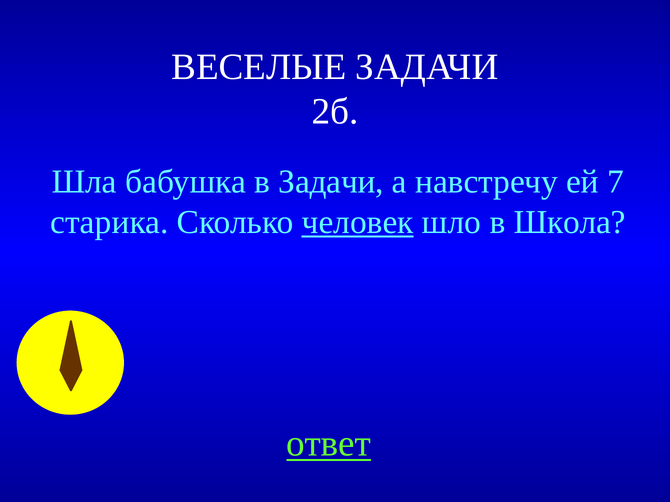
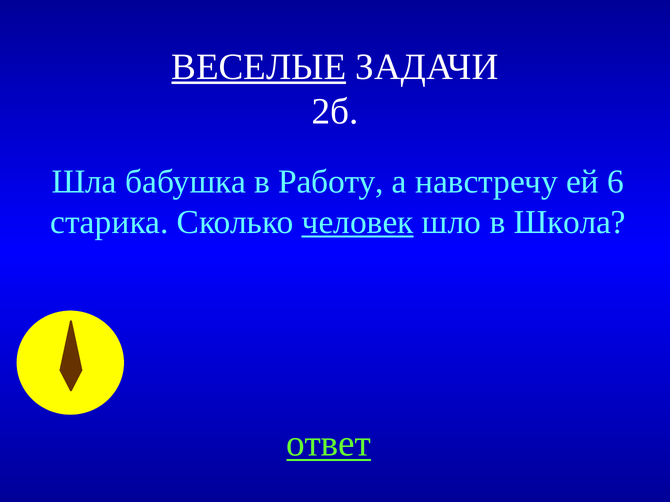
ВЕСЕЛЫЕ underline: none -> present
в Задачи: Задачи -> Работу
7: 7 -> 6
